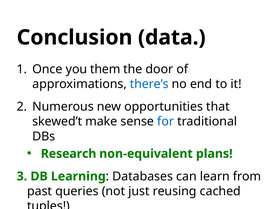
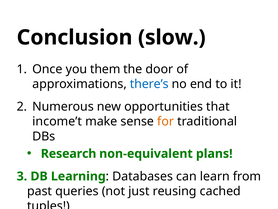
data: data -> slow
skewed’t: skewed’t -> income’t
for colour: blue -> orange
